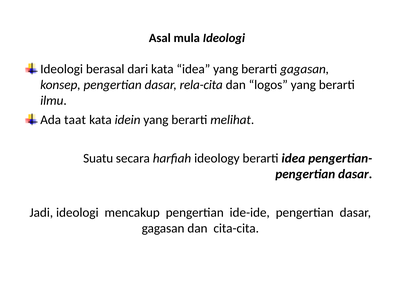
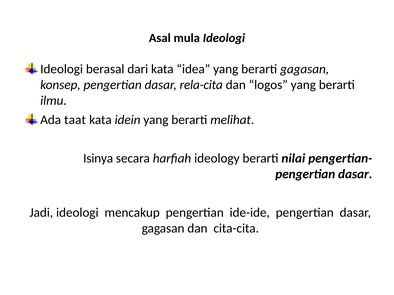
Suatu: Suatu -> Isinya
berarti idea: idea -> nilai
